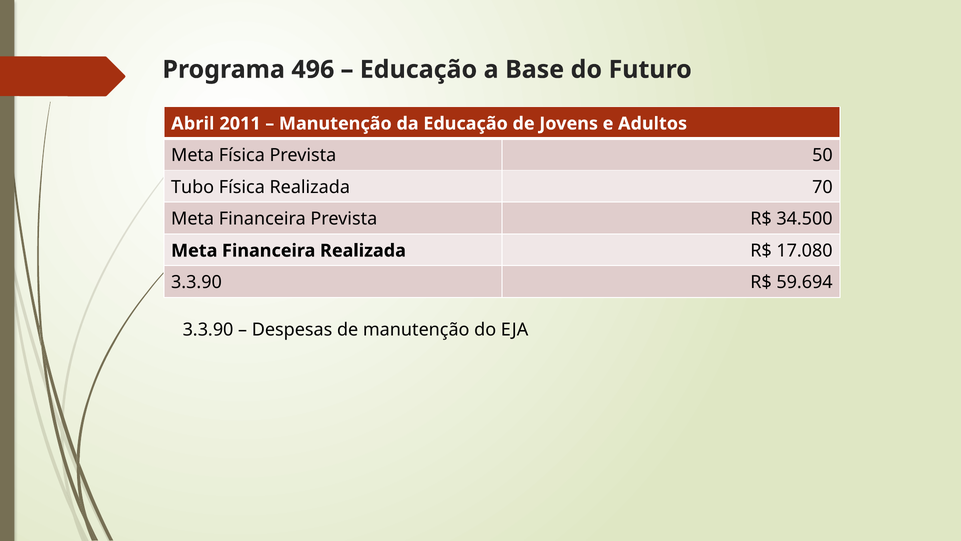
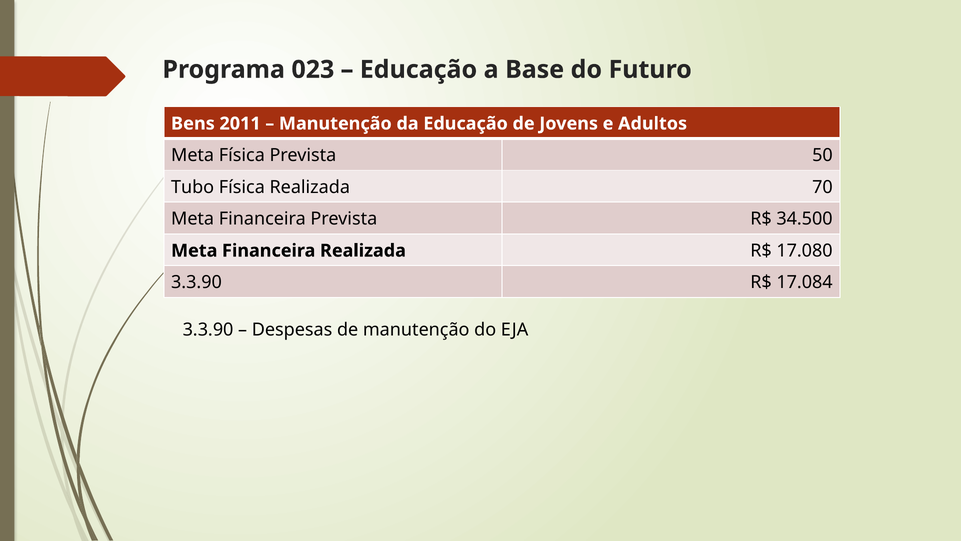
496: 496 -> 023
Abril: Abril -> Bens
59.694: 59.694 -> 17.084
